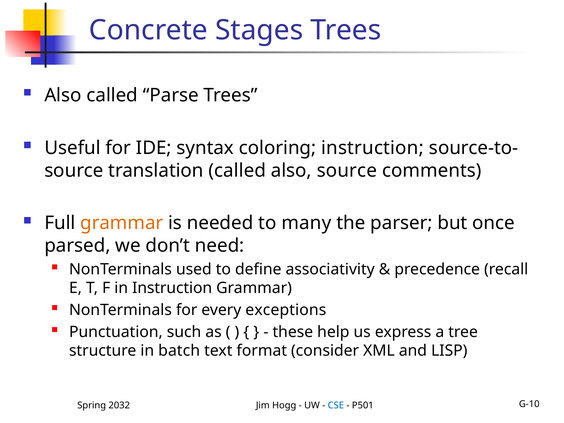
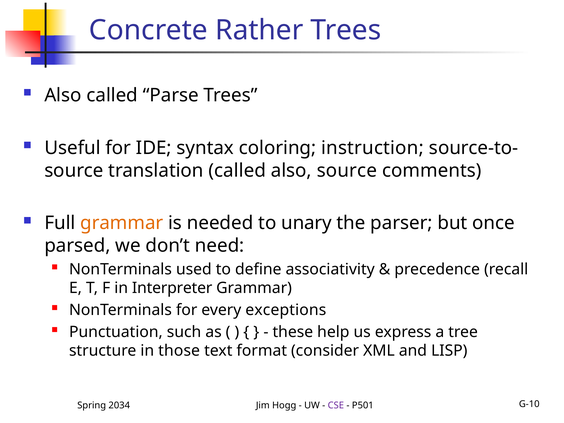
Stages: Stages -> Rather
many: many -> unary
in Instruction: Instruction -> Interpreter
batch: batch -> those
2032: 2032 -> 2034
CSE colour: blue -> purple
